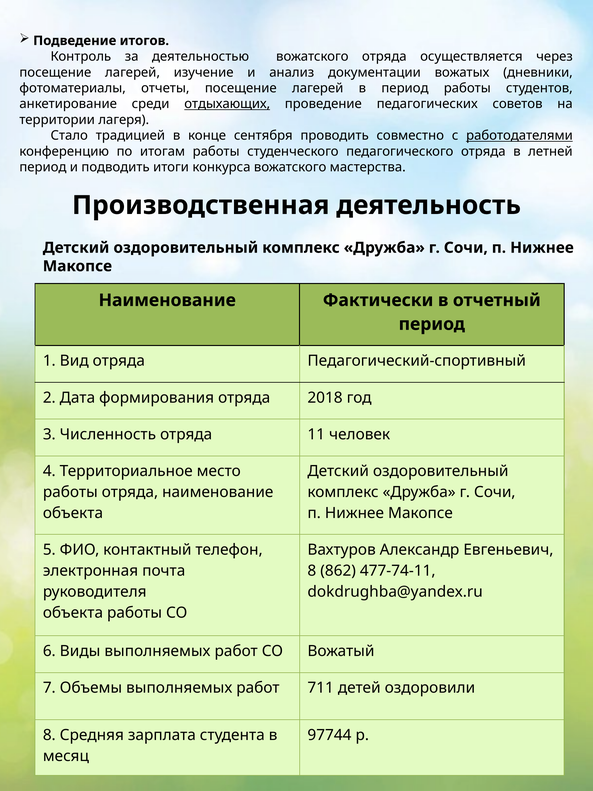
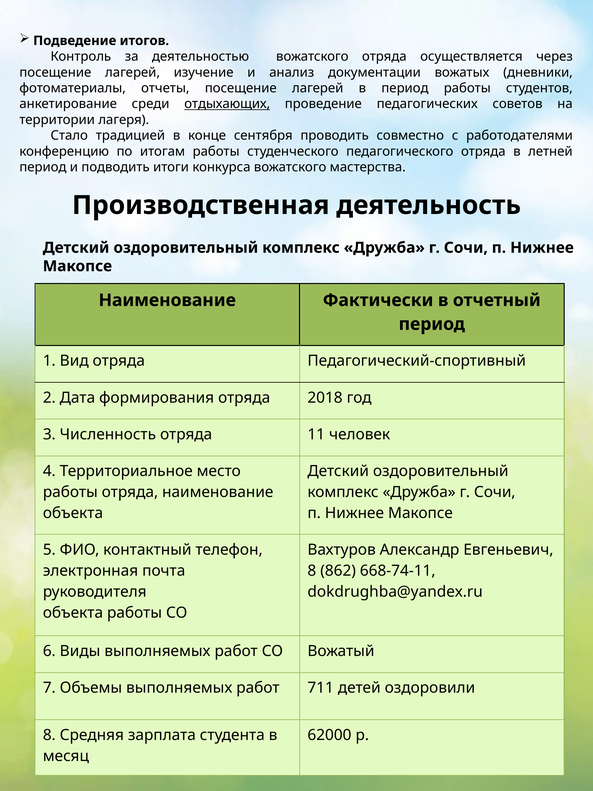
работодателями underline: present -> none
477-74-11: 477-74-11 -> 668-74-11
97744: 97744 -> 62000
